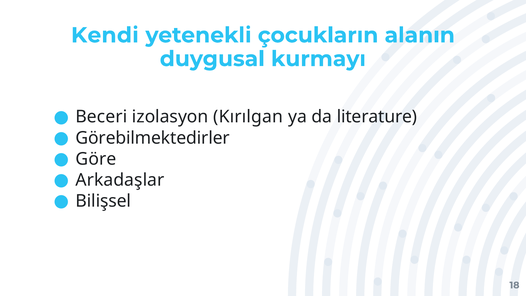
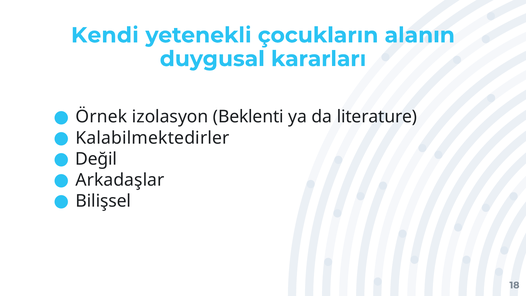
kurmayı: kurmayı -> kararları
Beceri: Beceri -> Örnek
Kırılgan: Kırılgan -> Beklenti
Görebilmektedirler: Görebilmektedirler -> Kalabilmektedirler
Göre: Göre -> Değil
